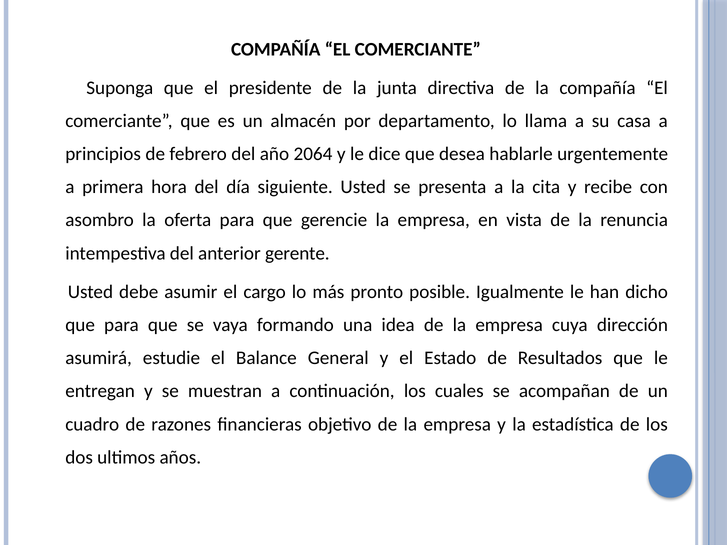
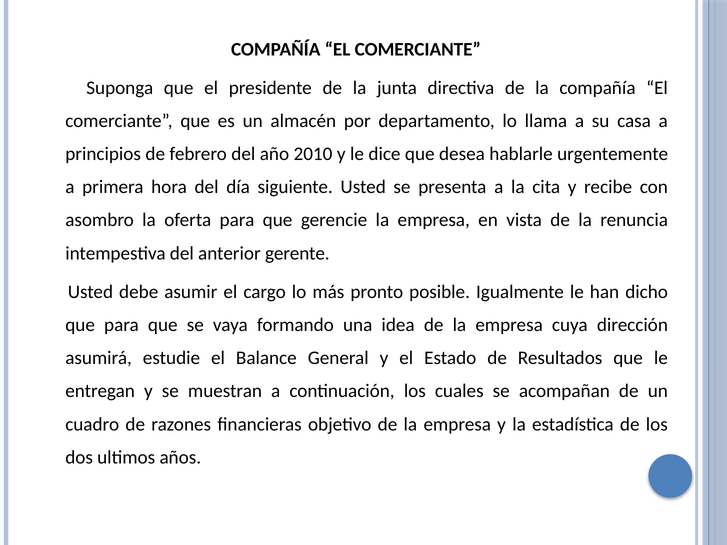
2064: 2064 -> 2010
